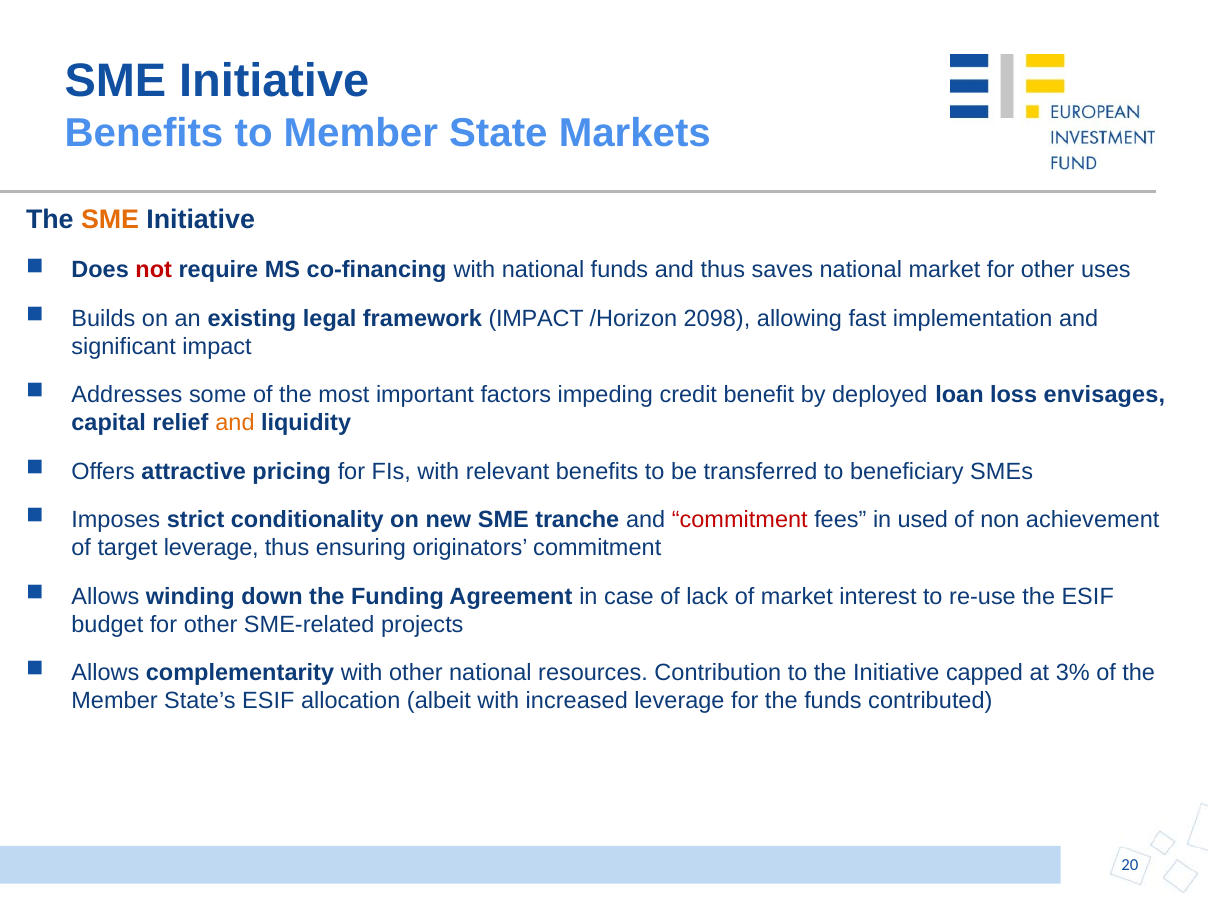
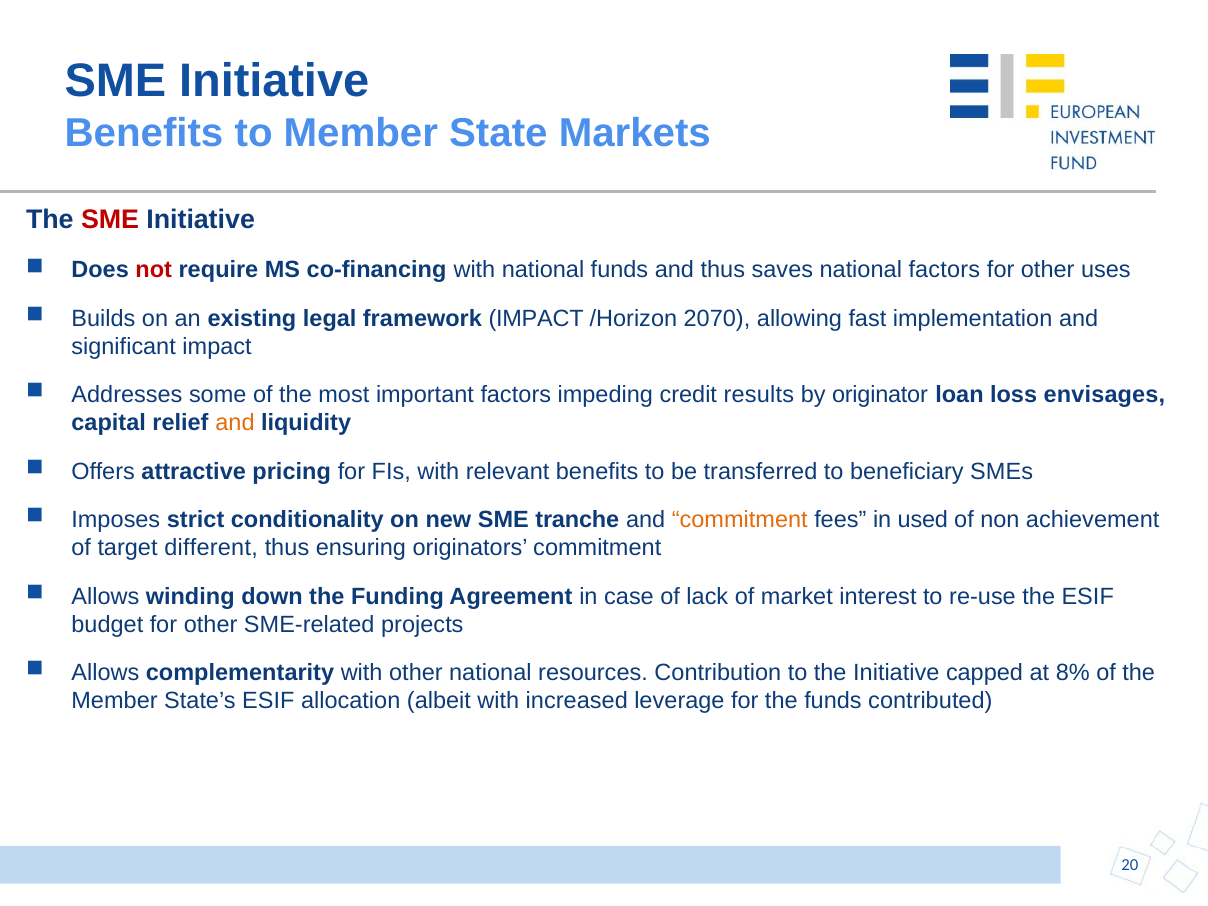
SME at (110, 220) colour: orange -> red
national market: market -> factors
2098: 2098 -> 2070
benefit: benefit -> results
deployed: deployed -> originator
commitment at (740, 520) colour: red -> orange
target leverage: leverage -> different
3%: 3% -> 8%
